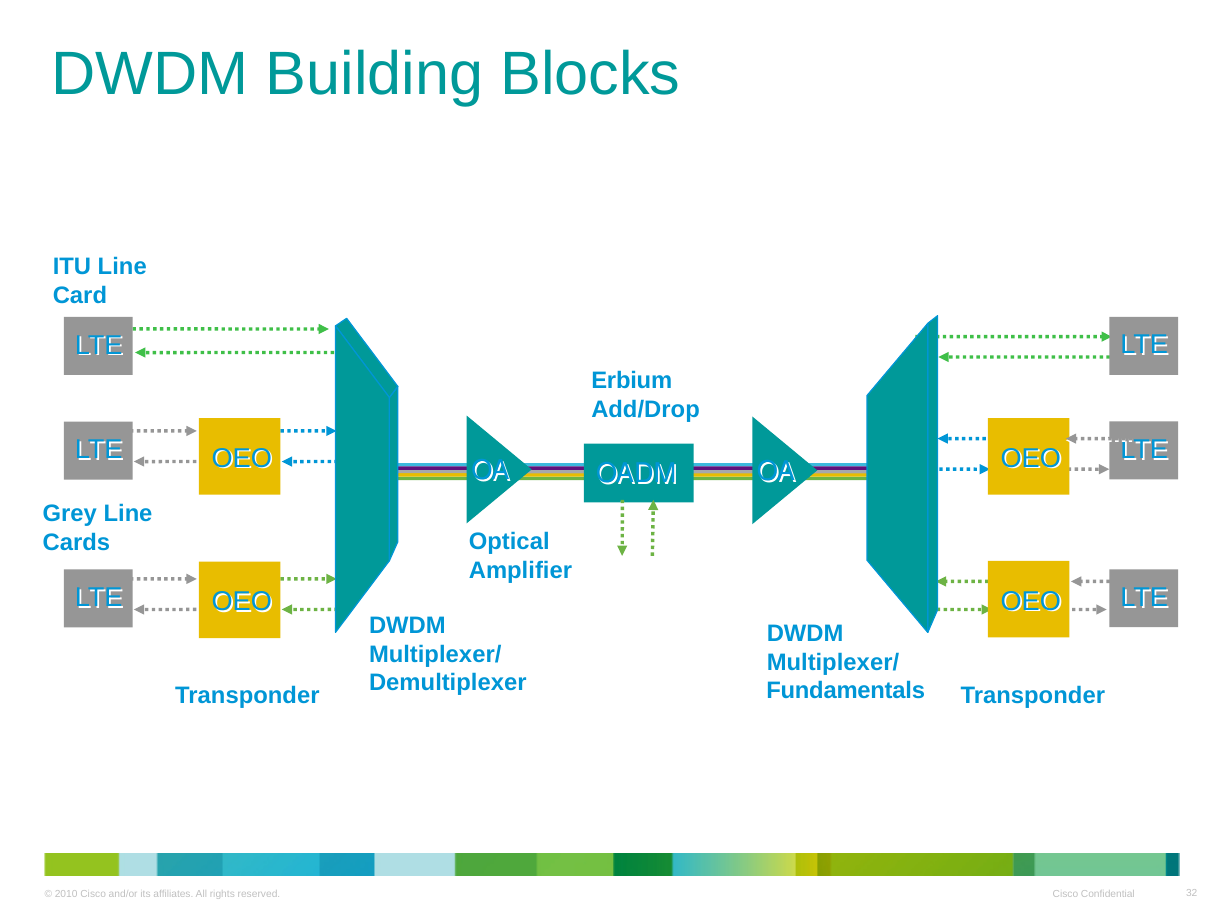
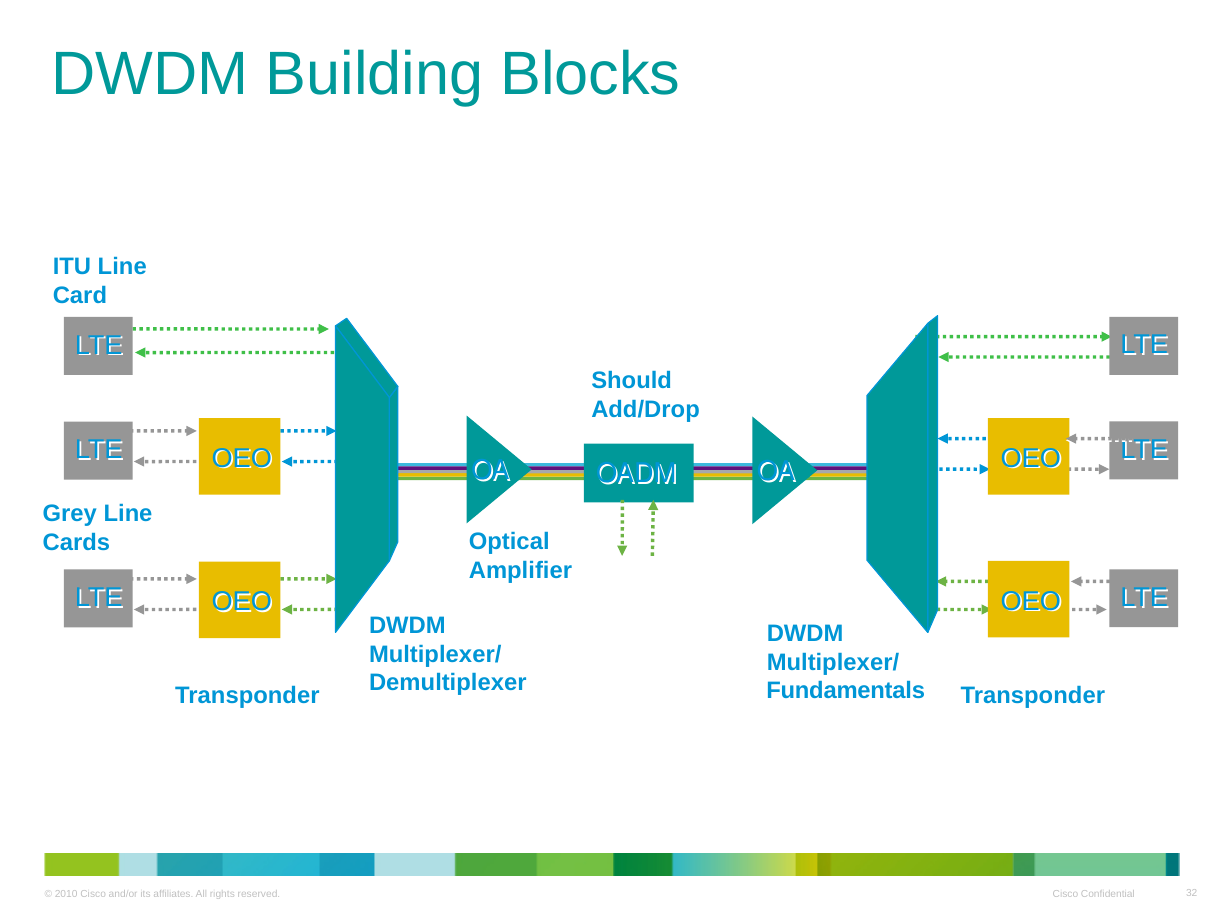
Erbium: Erbium -> Should
